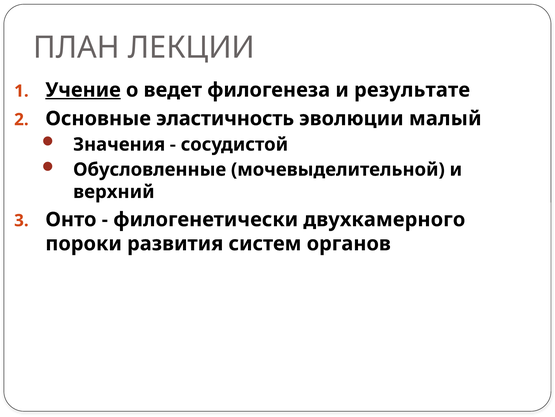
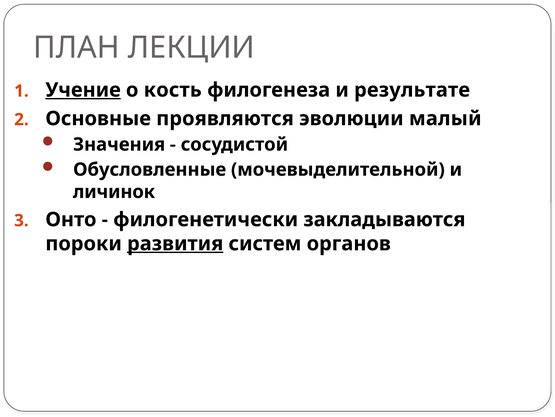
ведет: ведет -> кость
эластичность: эластичность -> проявляются
верхний: верхний -> личинок
двухкамерного: двухкамерного -> закладываются
развития underline: none -> present
